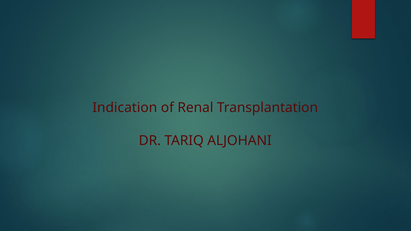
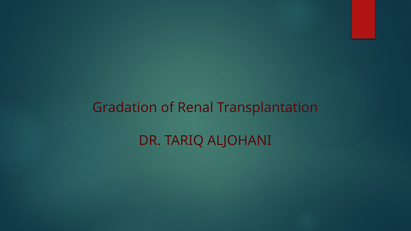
Indication: Indication -> Gradation
